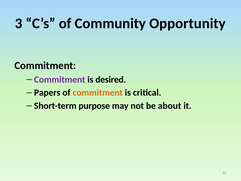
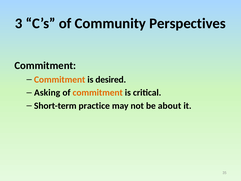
Opportunity: Opportunity -> Perspectives
Commitment at (60, 79) colour: purple -> orange
Papers: Papers -> Asking
purpose: purpose -> practice
